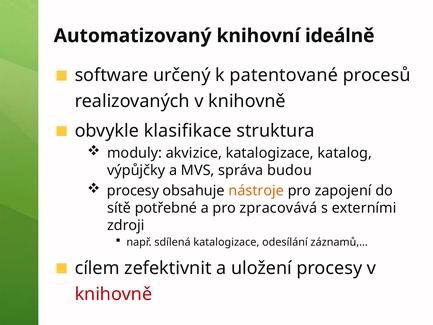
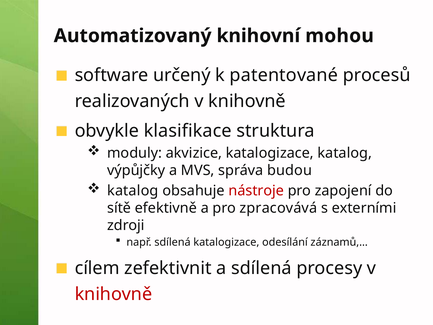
ideálně: ideálně -> mohou
procesy at (133, 190): procesy -> katalog
nástroje colour: orange -> red
potřebné: potřebné -> efektivně
a uložení: uložení -> sdílená
